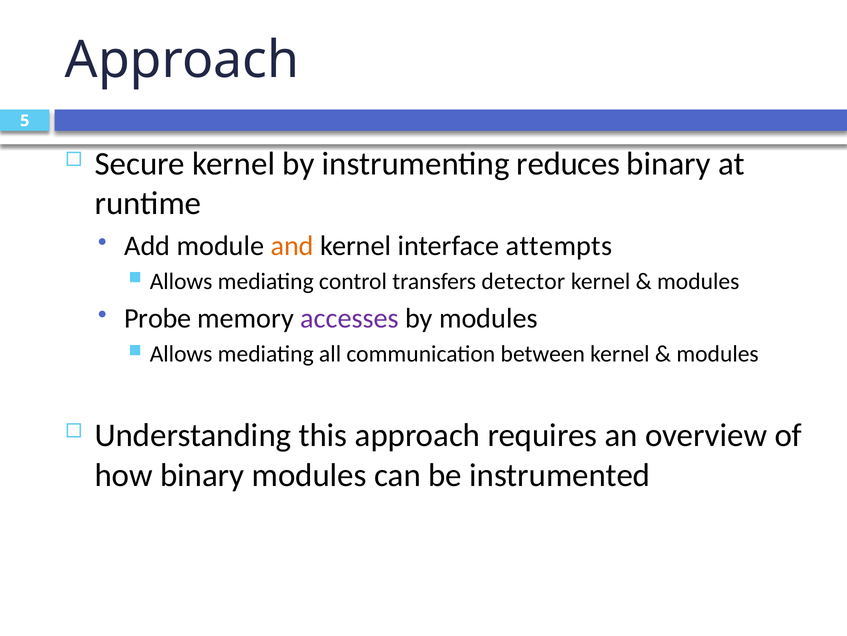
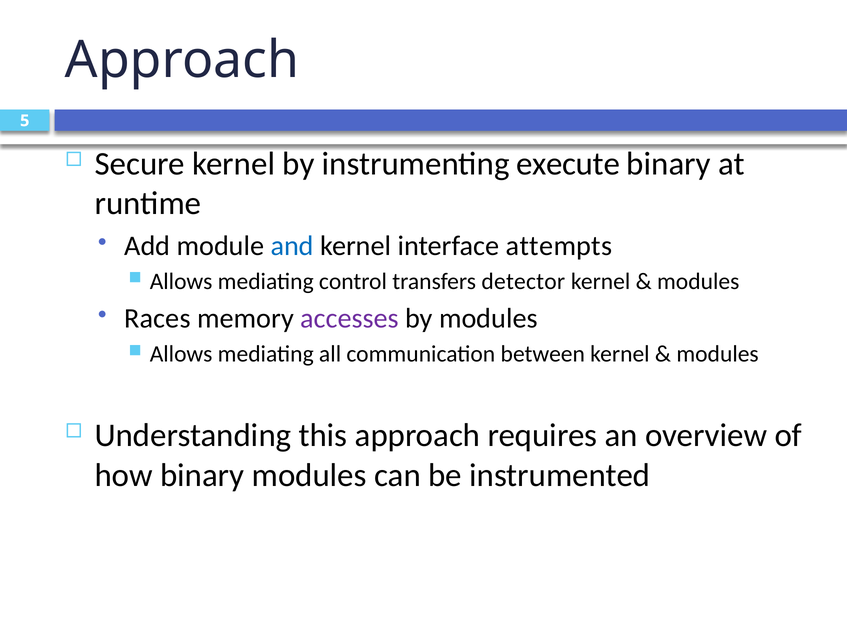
reduces: reduces -> execute
and colour: orange -> blue
Probe: Probe -> Races
